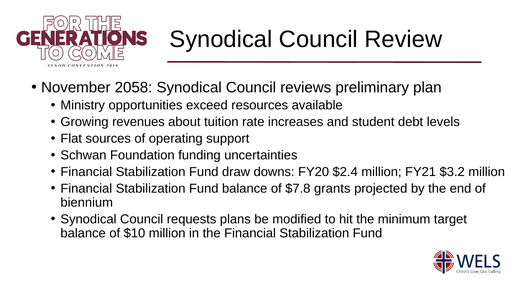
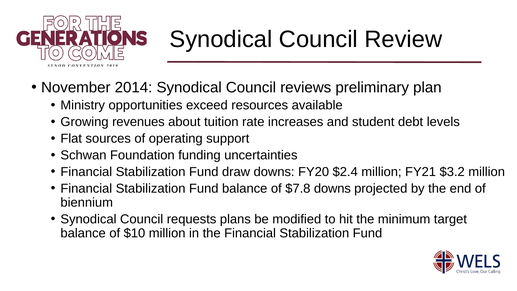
2058: 2058 -> 2014
$7.8 grants: grants -> downs
